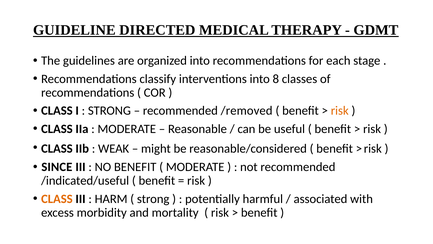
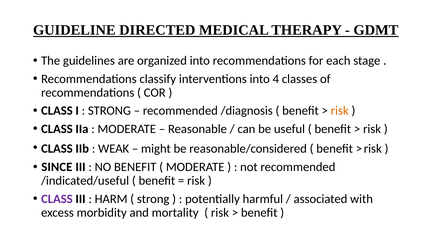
8: 8 -> 4
/removed: /removed -> /diagnosis
CLASS at (57, 199) colour: orange -> purple
